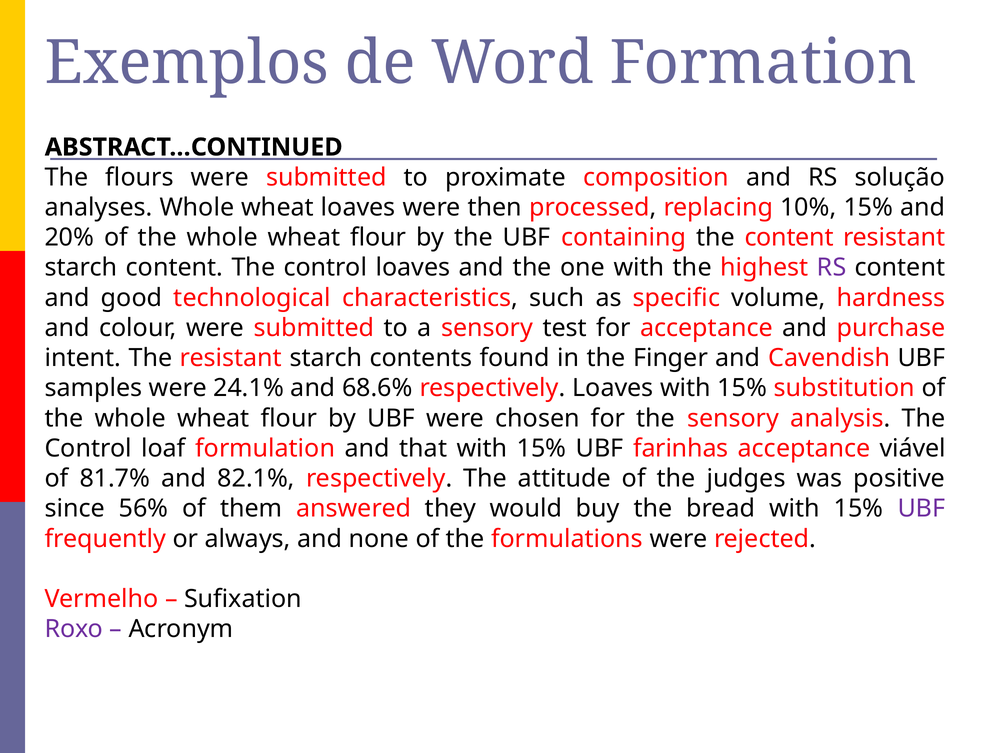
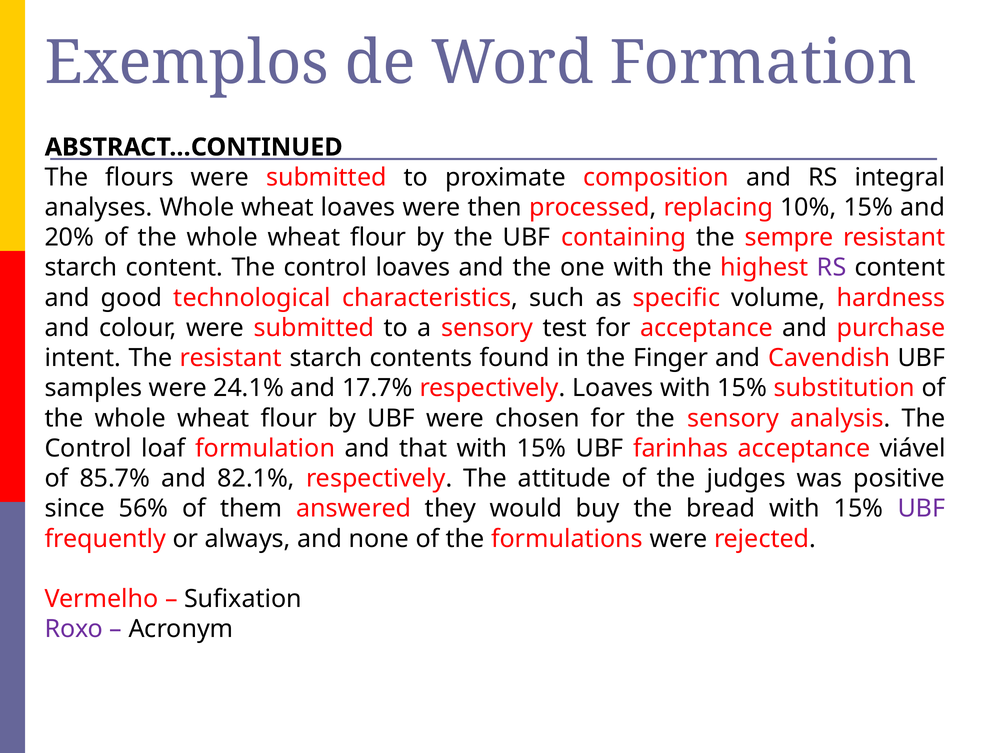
solução: solução -> integral
the content: content -> sempre
68.6%: 68.6% -> 17.7%
81.7%: 81.7% -> 85.7%
